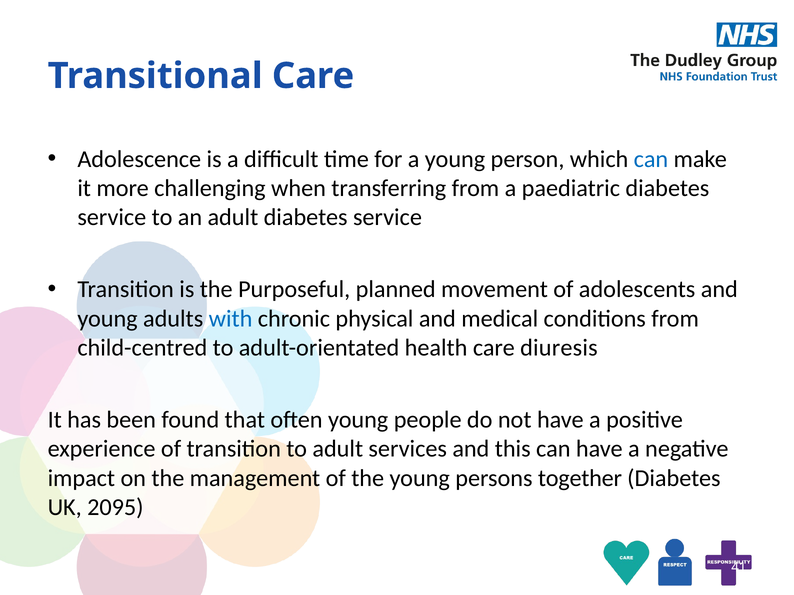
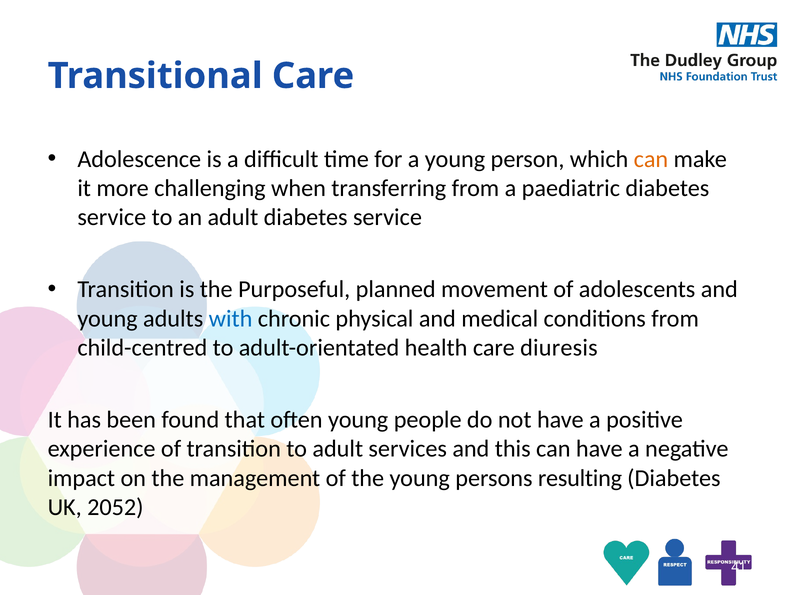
can at (651, 159) colour: blue -> orange
together: together -> resulting
2095: 2095 -> 2052
